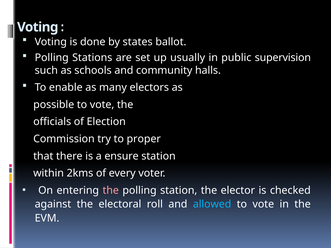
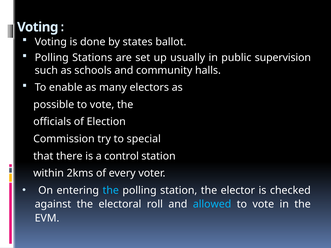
proper: proper -> special
ensure: ensure -> control
the at (111, 191) colour: pink -> light blue
